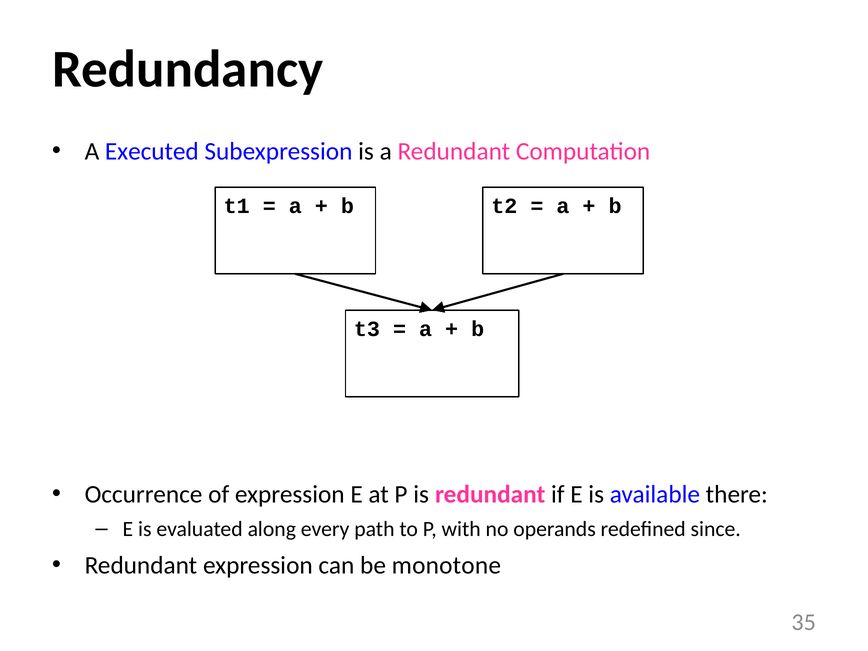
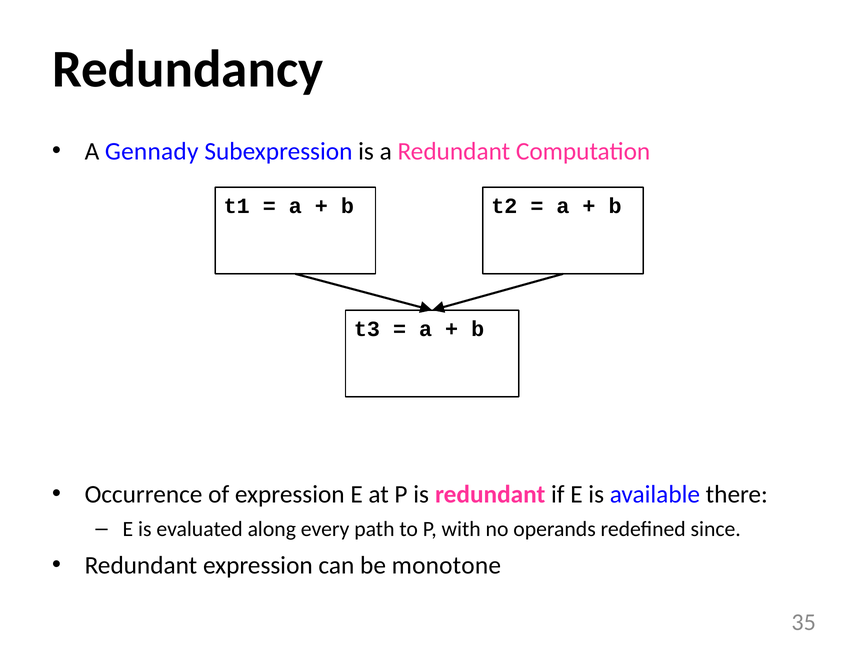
Executed: Executed -> Gennady
